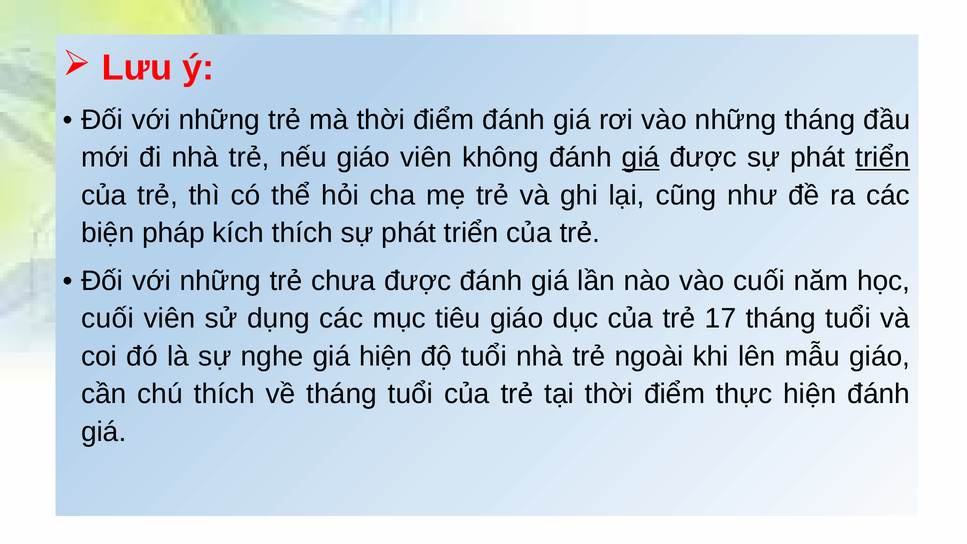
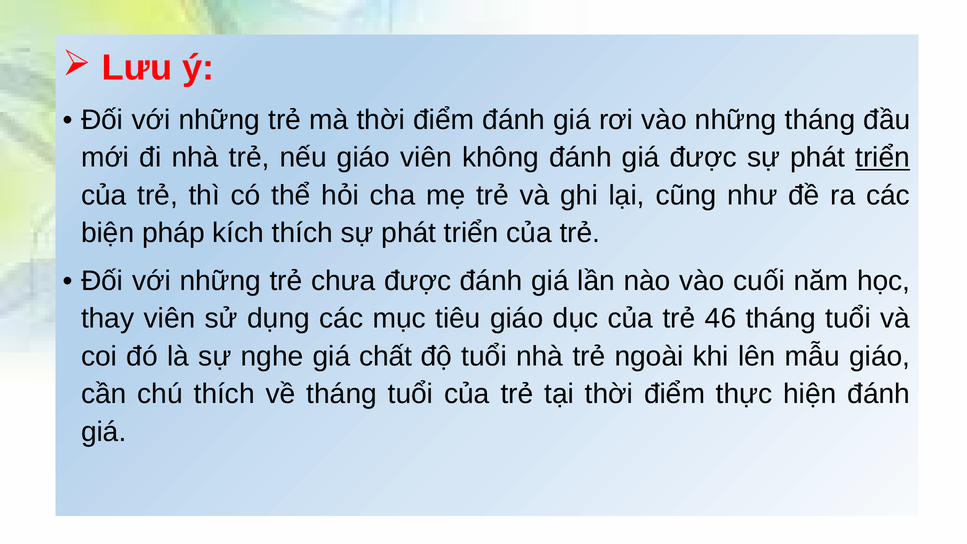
giá at (641, 158) underline: present -> none
cuối at (107, 319): cuối -> thay
17: 17 -> 46
giá hiện: hiện -> chất
